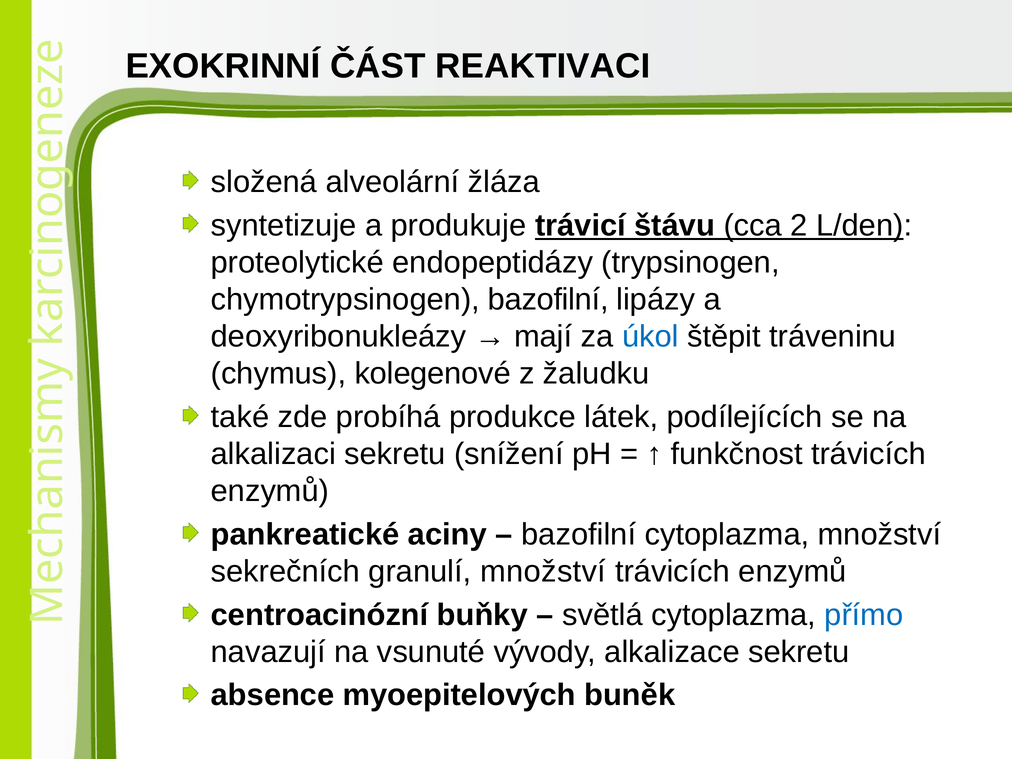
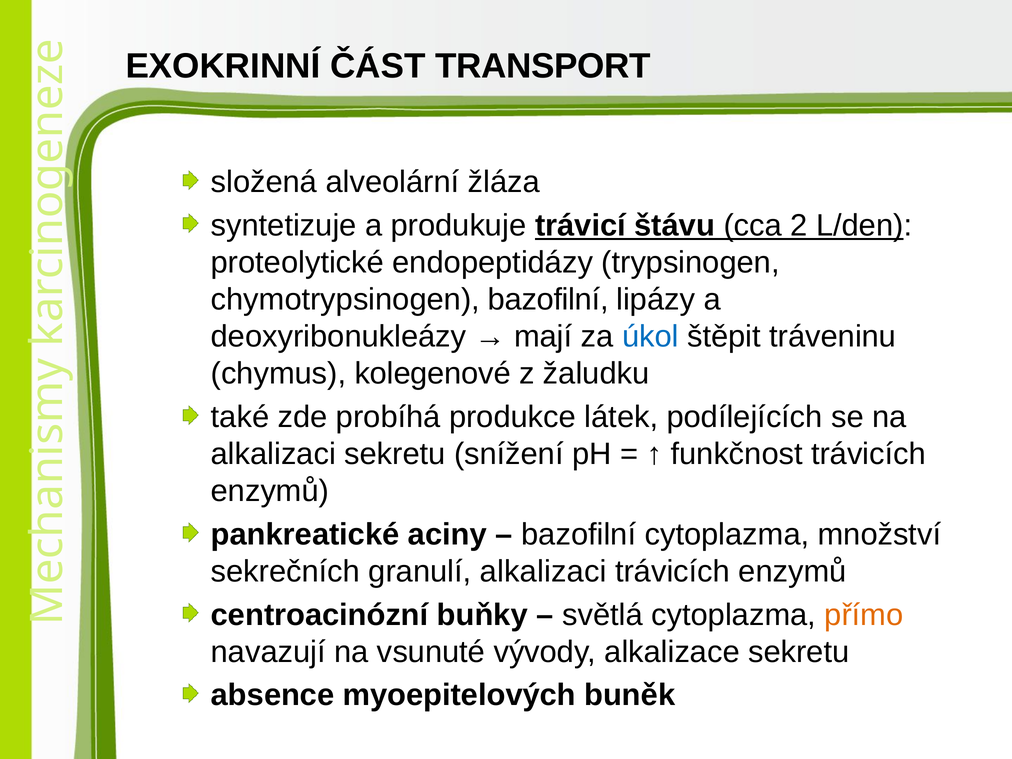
REAKTIVACI: REAKTIVACI -> TRANSPORT
granulí množství: množství -> alkalizaci
přímo colour: blue -> orange
